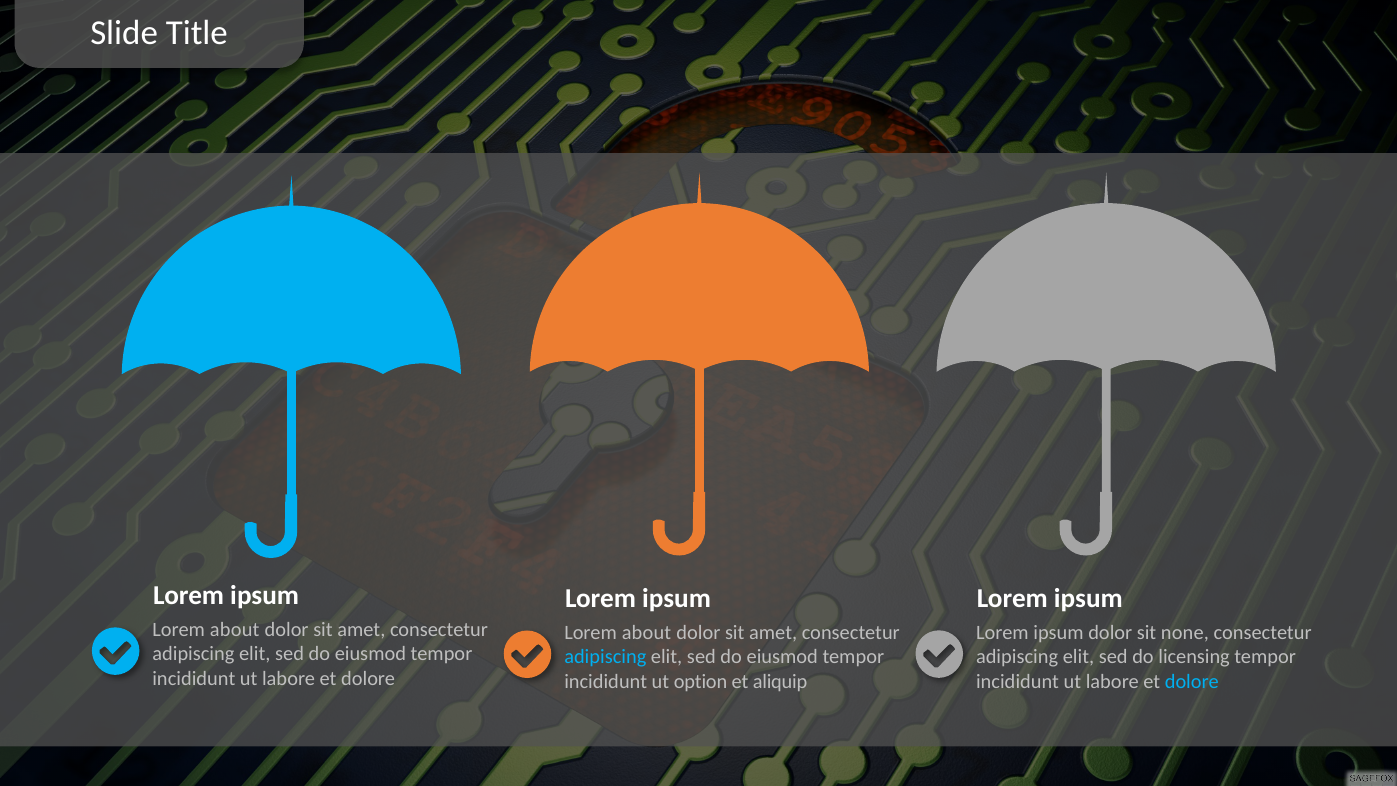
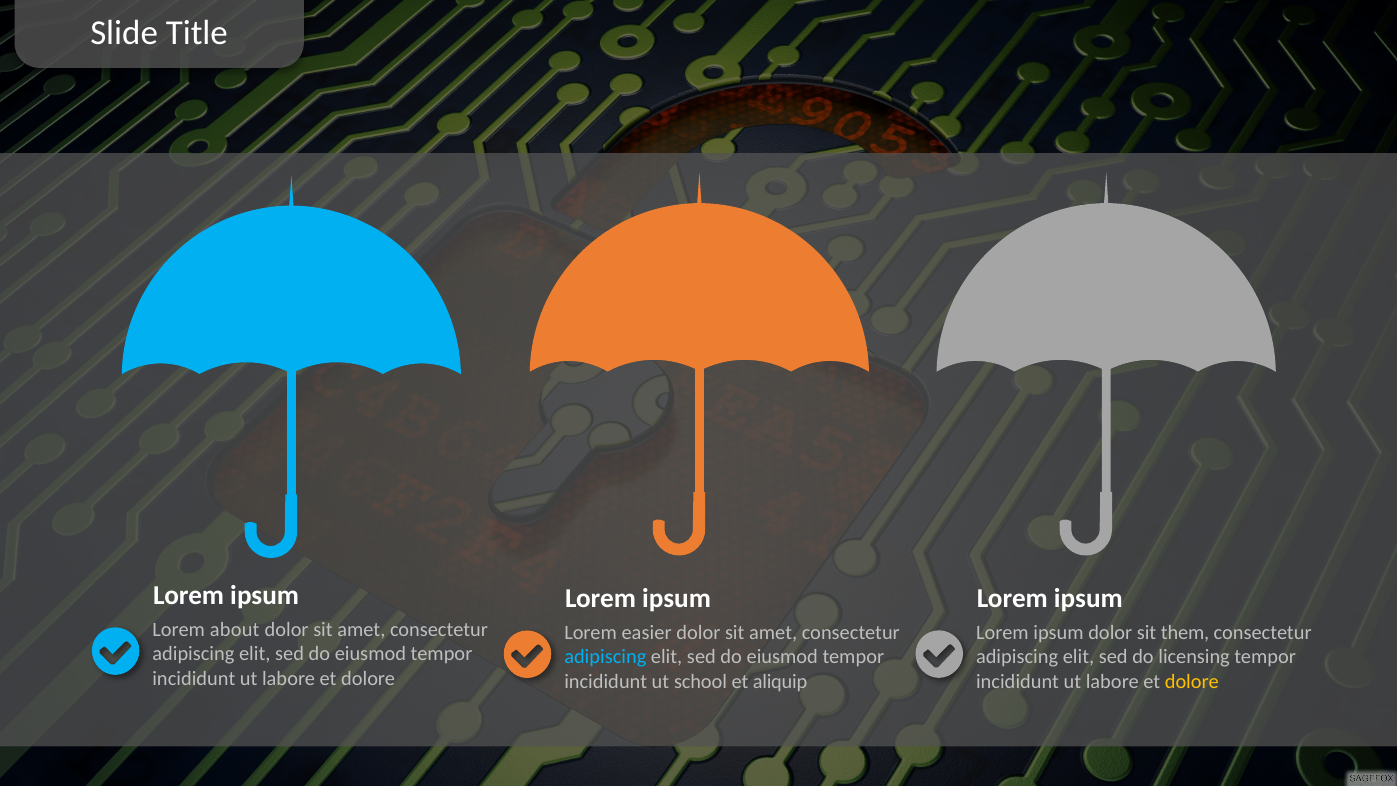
none: none -> them
about at (647, 632): about -> easier
dolore at (1192, 681) colour: light blue -> yellow
option: option -> school
